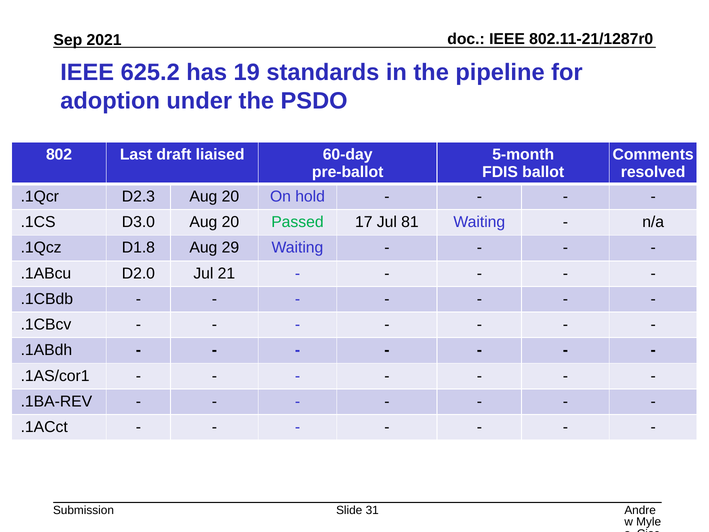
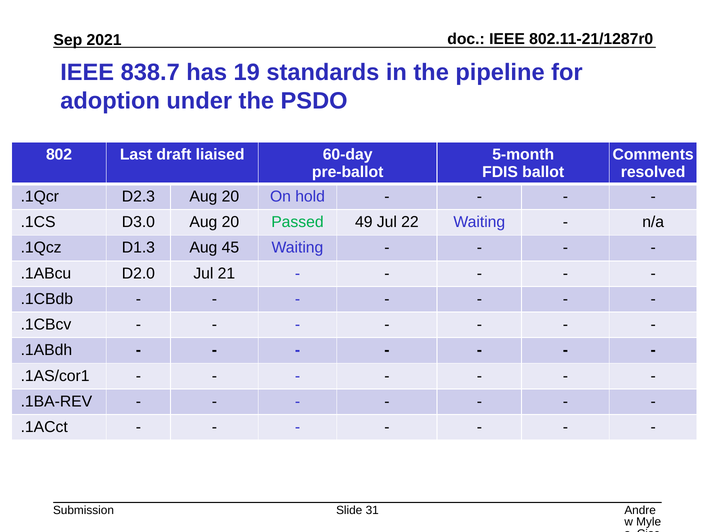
625.2: 625.2 -> 838.7
17: 17 -> 49
81: 81 -> 22
D1.8: D1.8 -> D1.3
29: 29 -> 45
